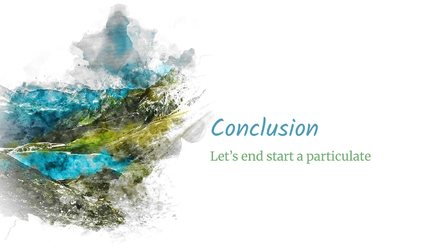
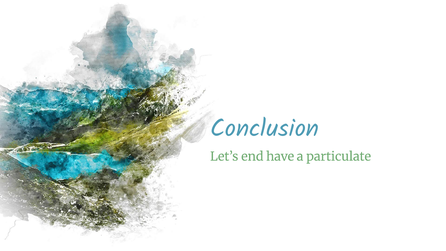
start: start -> have
